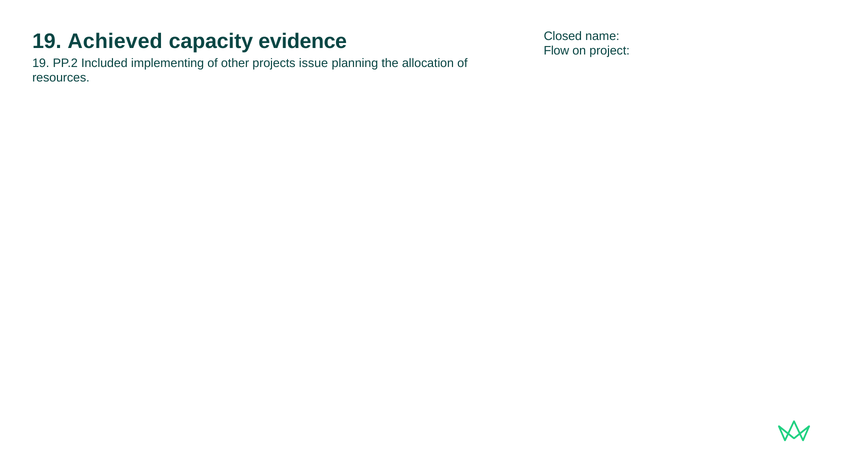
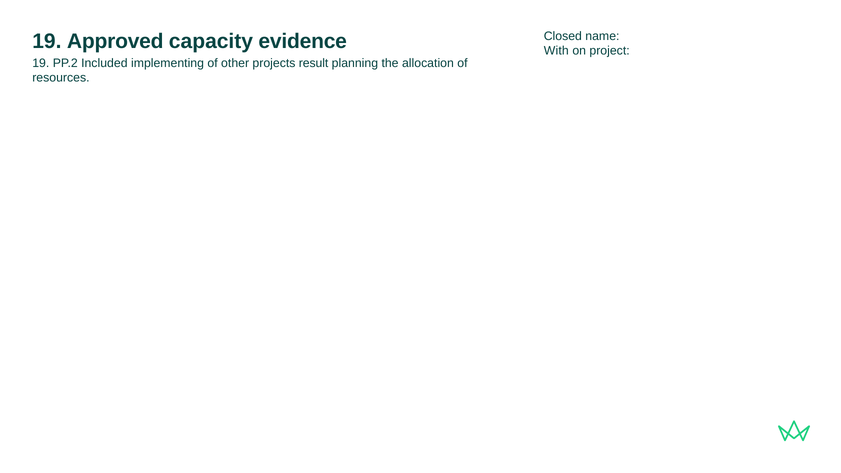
Achieved: Achieved -> Approved
Flow: Flow -> With
issue: issue -> result
